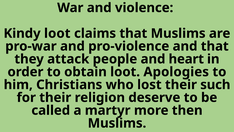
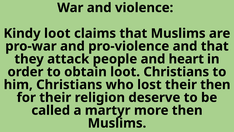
loot Apologies: Apologies -> Christians
their such: such -> then
